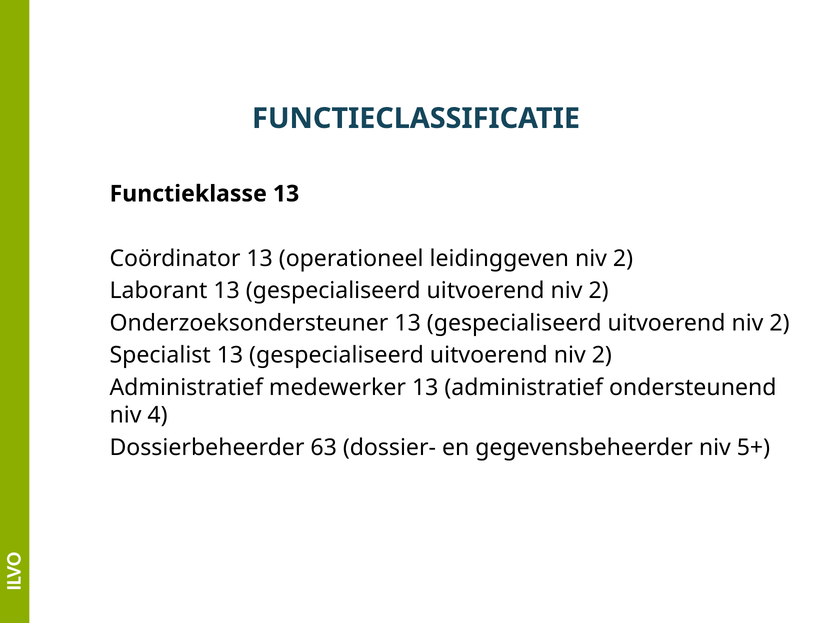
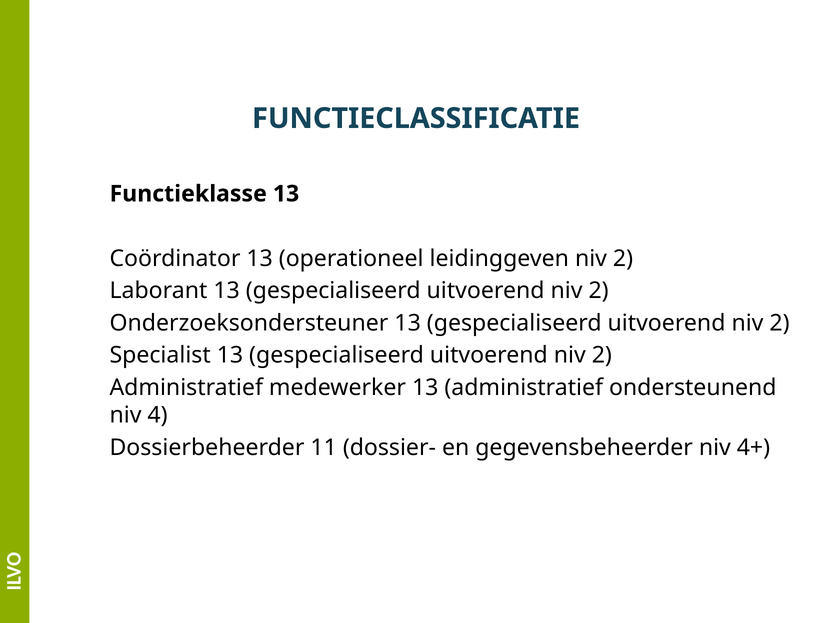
63: 63 -> 11
5+: 5+ -> 4+
